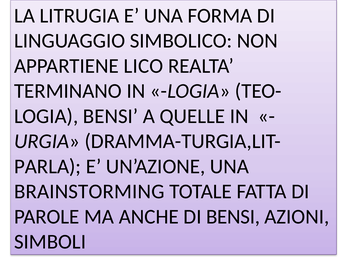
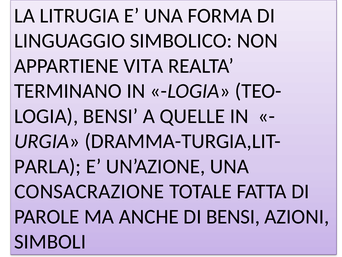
LICO: LICO -> VITA
BRAINSTORMING: BRAINSTORMING -> CONSACRAZIONE
